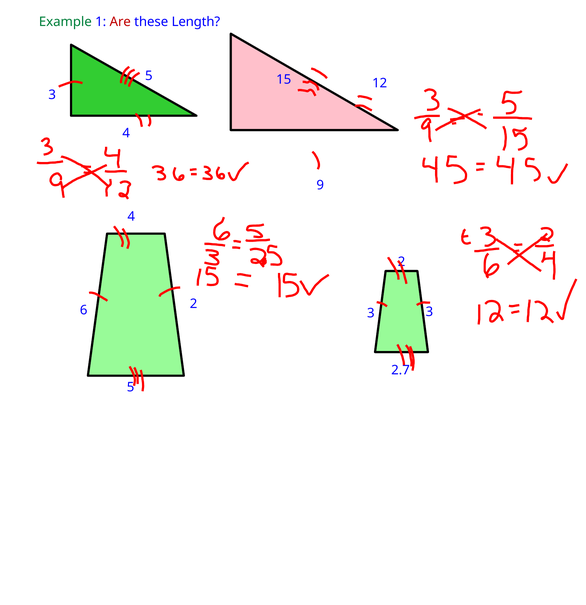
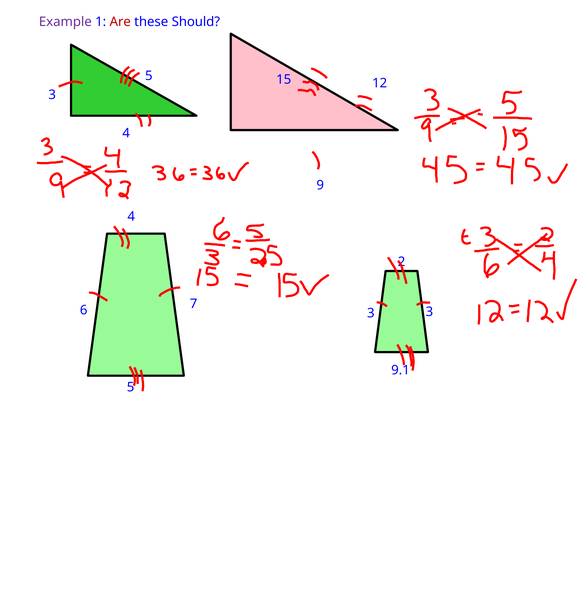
Example colour: green -> purple
Length: Length -> Should
6 2: 2 -> 7
2.7: 2.7 -> 9.1
